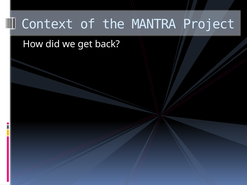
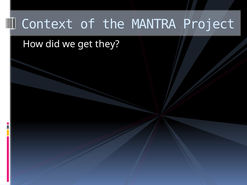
back: back -> they
